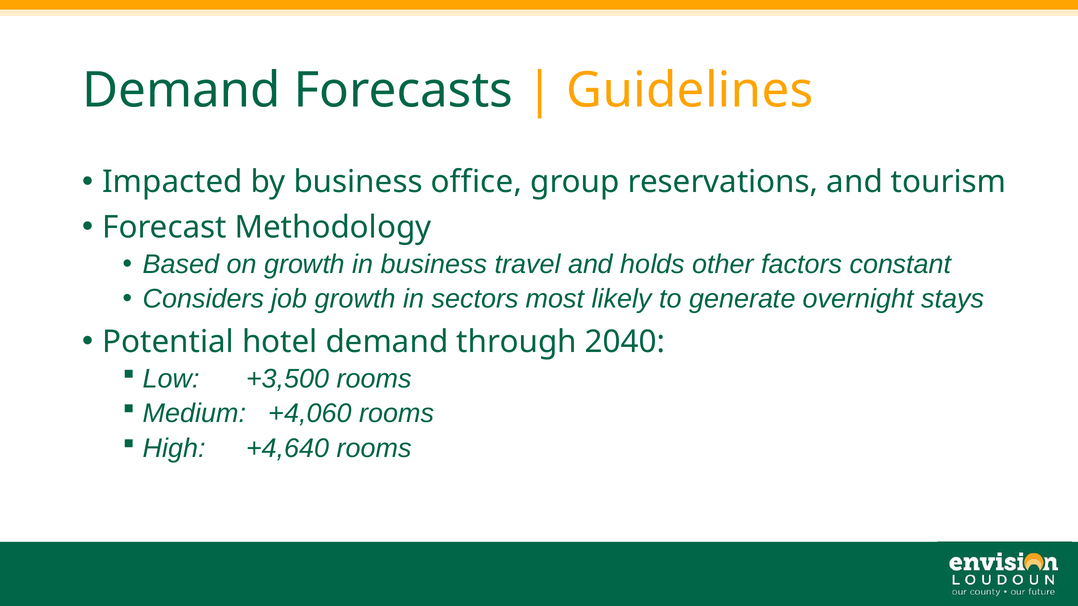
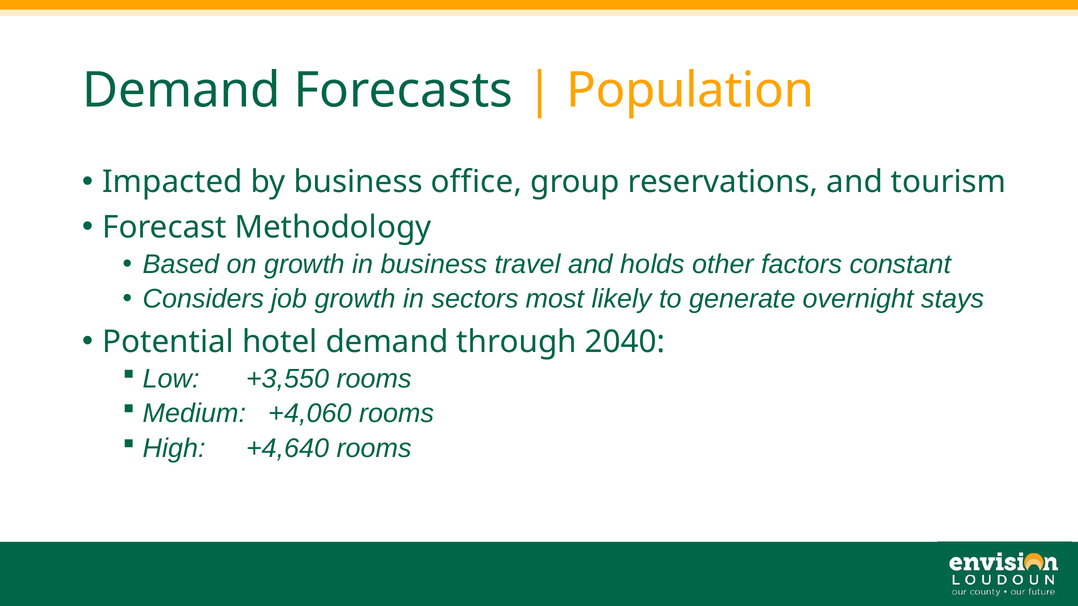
Guidelines: Guidelines -> Population
+3,500: +3,500 -> +3,550
